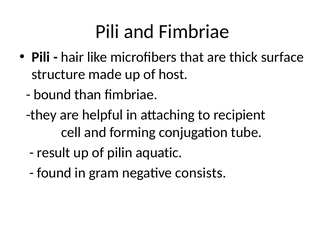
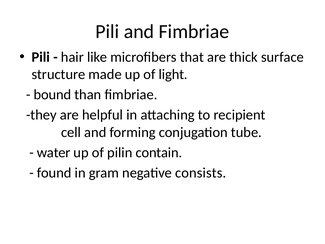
host: host -> light
result: result -> water
aquatic: aquatic -> contain
